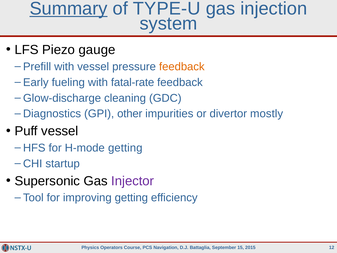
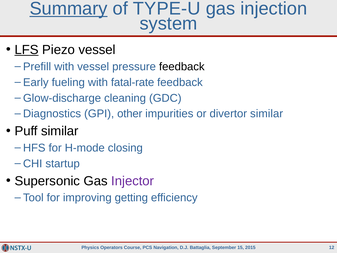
LFS underline: none -> present
Piezo gauge: gauge -> vessel
feedback at (182, 67) colour: orange -> black
divertor mostly: mostly -> similar
Puff vessel: vessel -> similar
H-mode getting: getting -> closing
